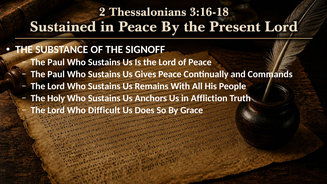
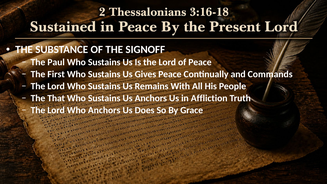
Paul at (56, 74): Paul -> First
Holy: Holy -> That
Who Difficult: Difficult -> Anchors
